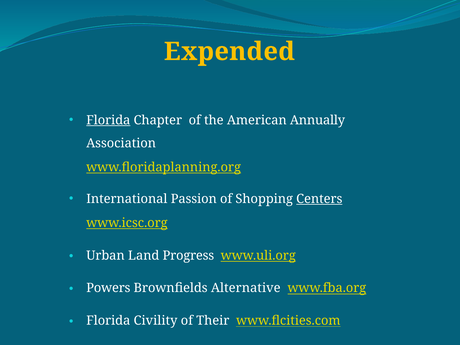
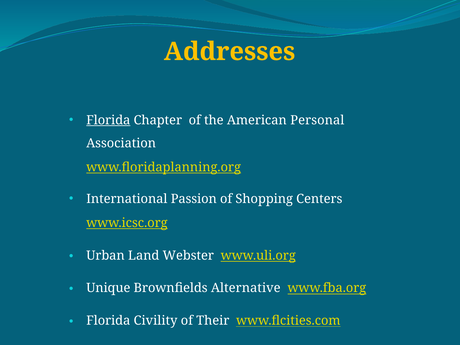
Expended: Expended -> Addresses
Annually: Annually -> Personal
Centers underline: present -> none
Progress: Progress -> Webster
Powers: Powers -> Unique
